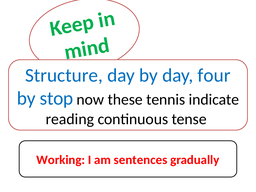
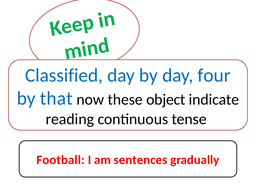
Structure: Structure -> Classified
stop: stop -> that
tennis: tennis -> object
Working: Working -> Football
